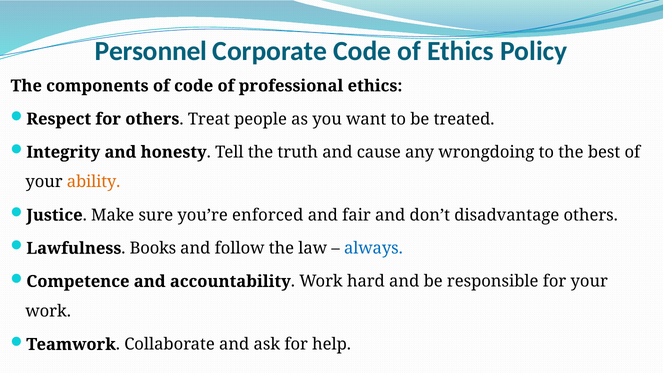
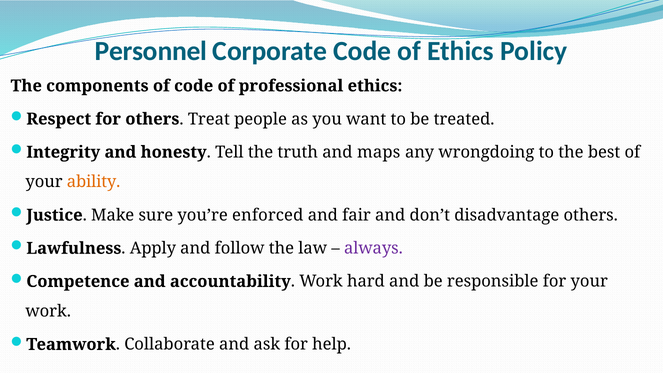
cause: cause -> maps
Books: Books -> Apply
always colour: blue -> purple
